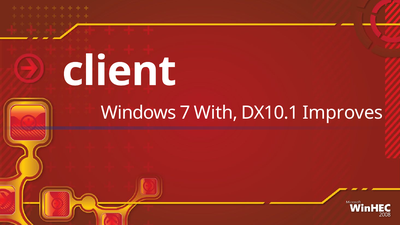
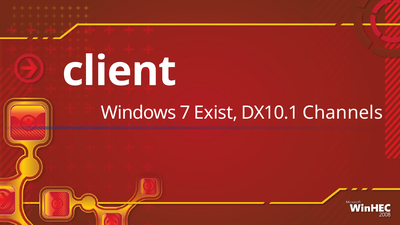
With: With -> Exist
Improves: Improves -> Channels
